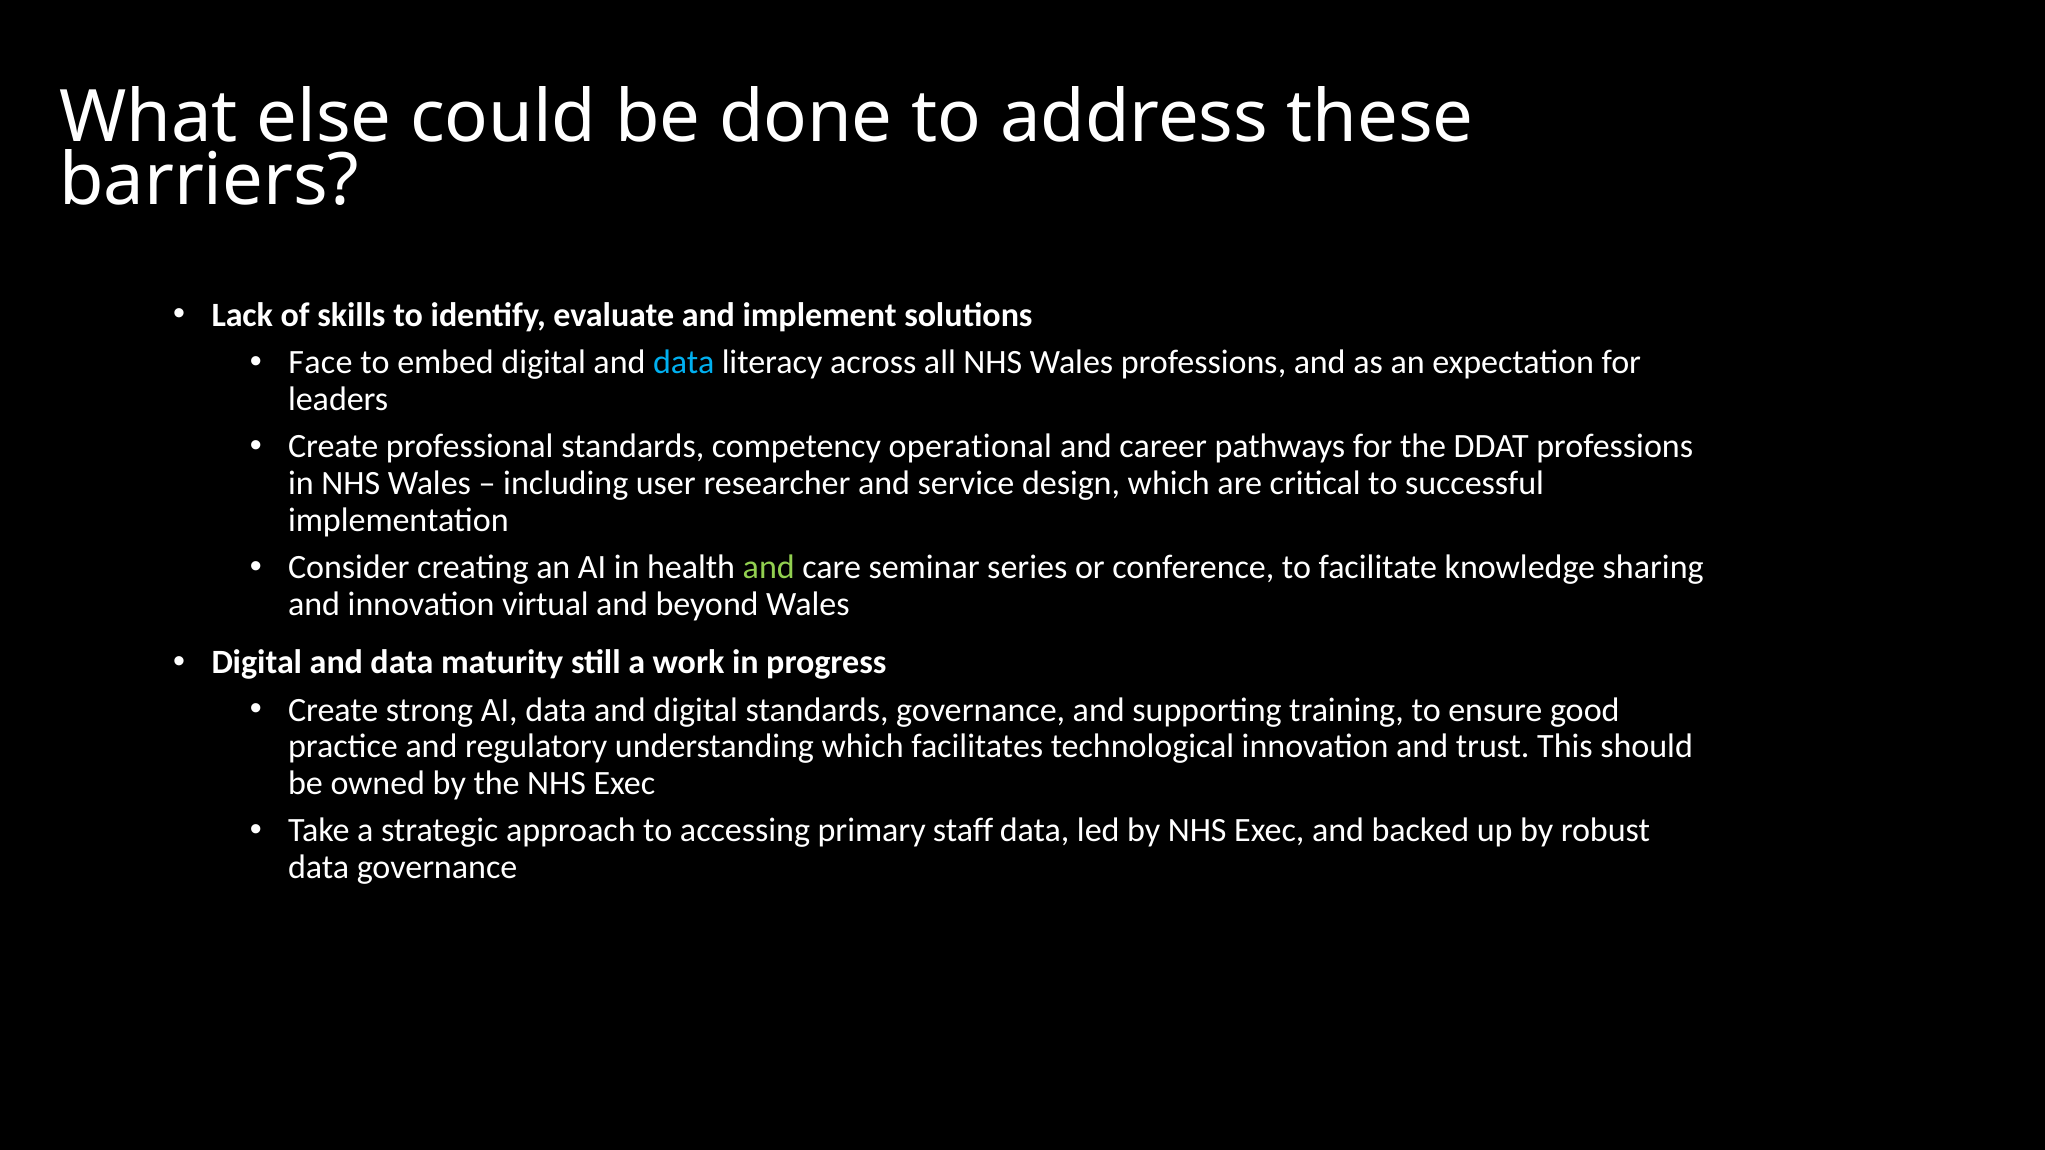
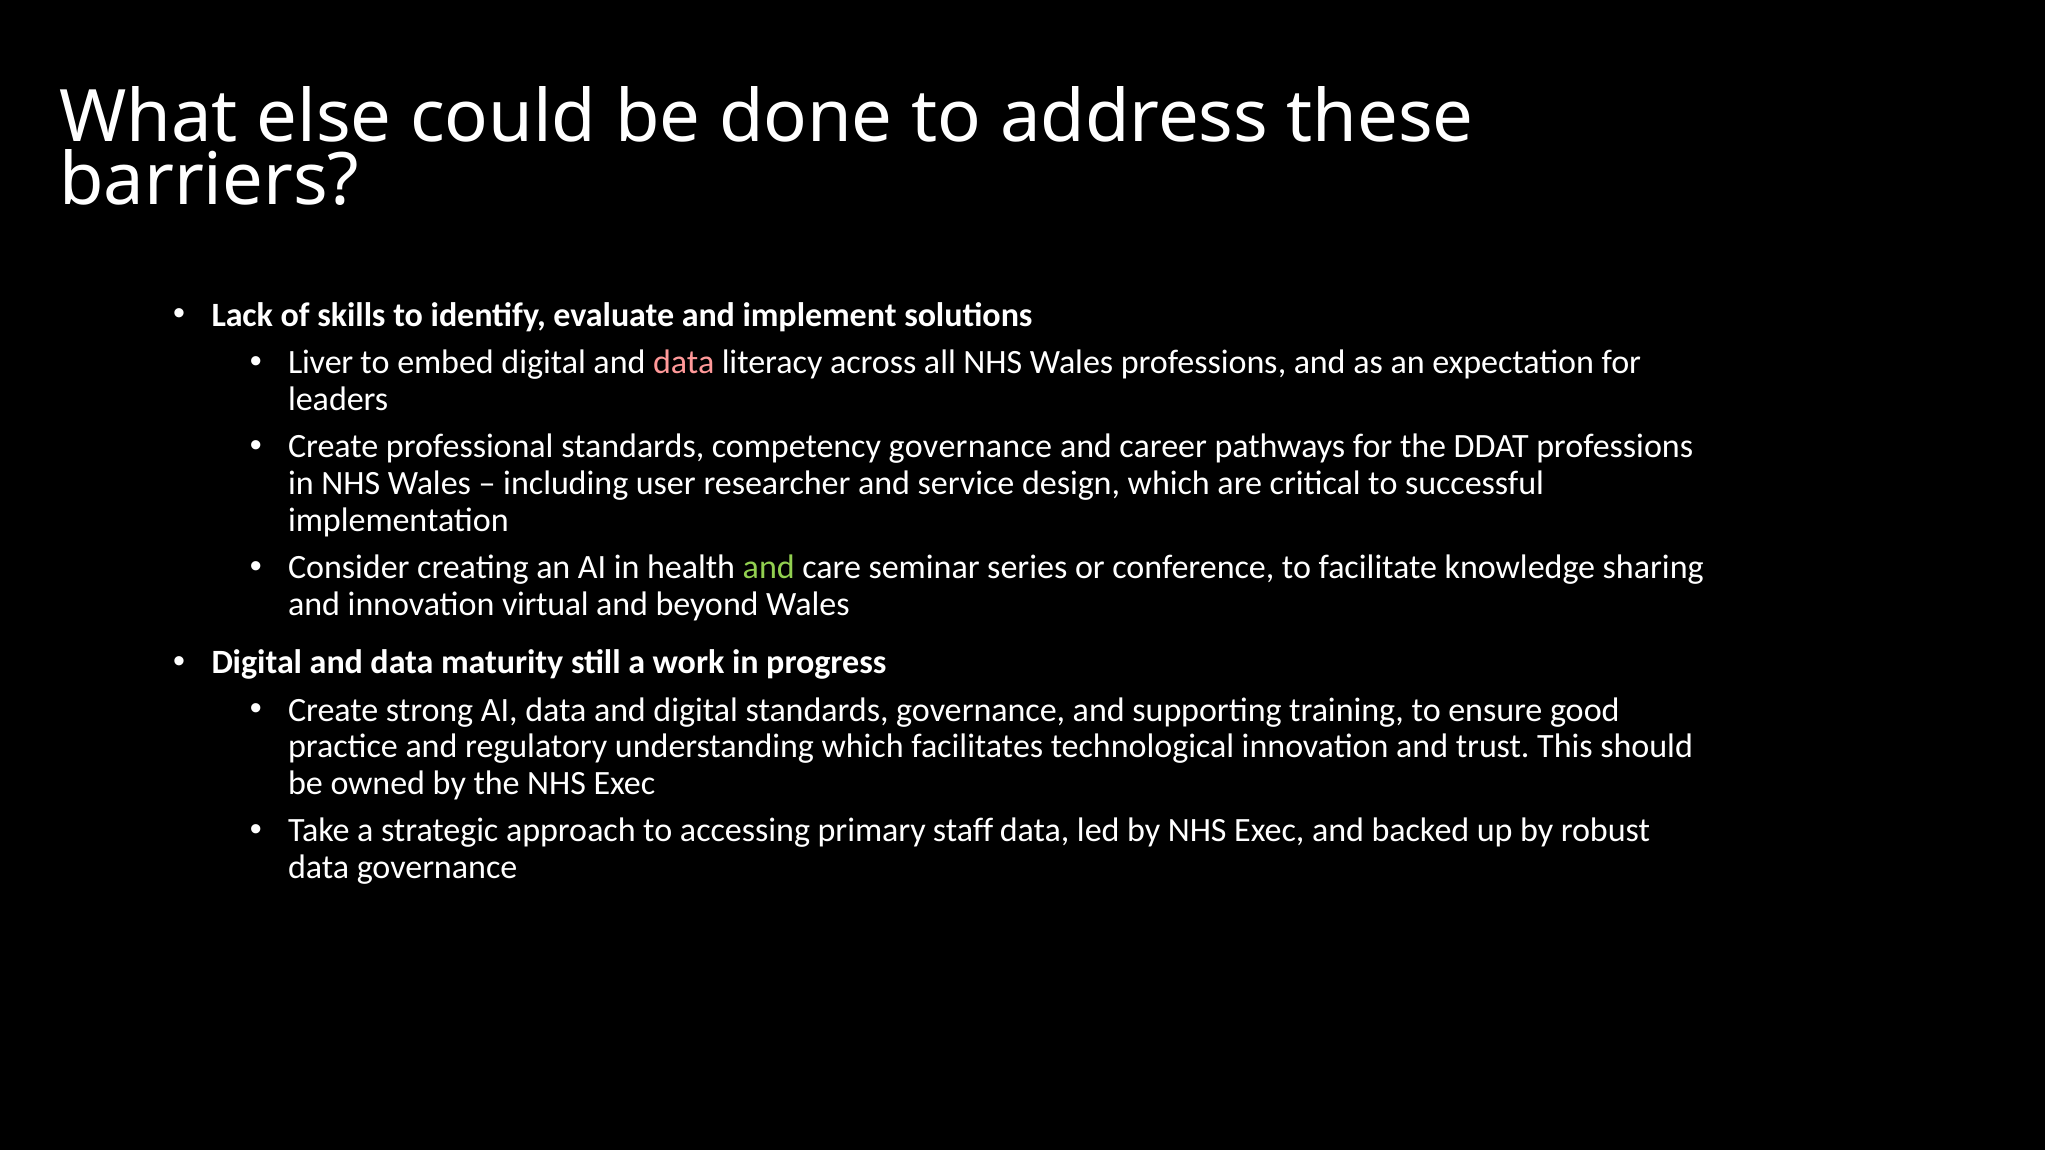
Face: Face -> Liver
data at (684, 363) colour: light blue -> pink
competency operational: operational -> governance
